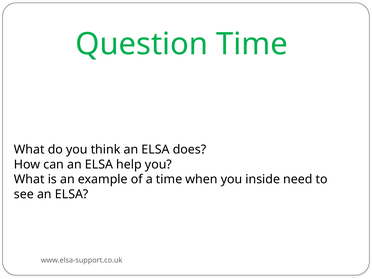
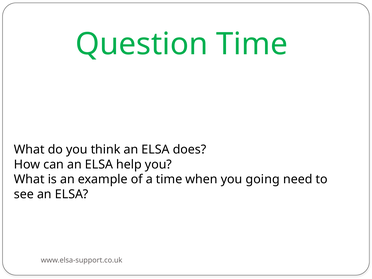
inside: inside -> going
